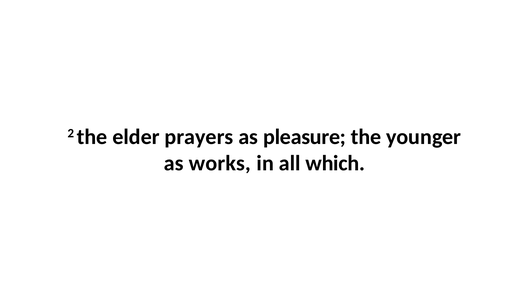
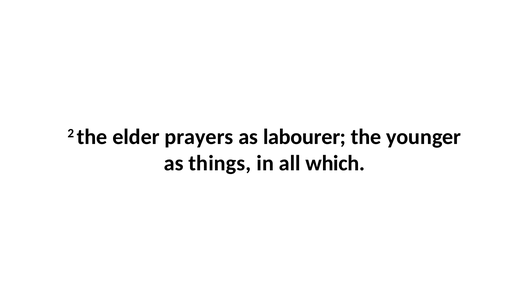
pleasure: pleasure -> labourer
works: works -> things
